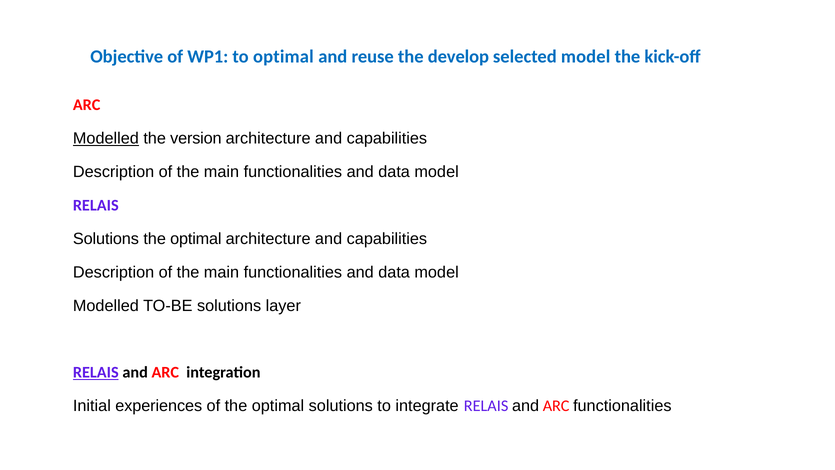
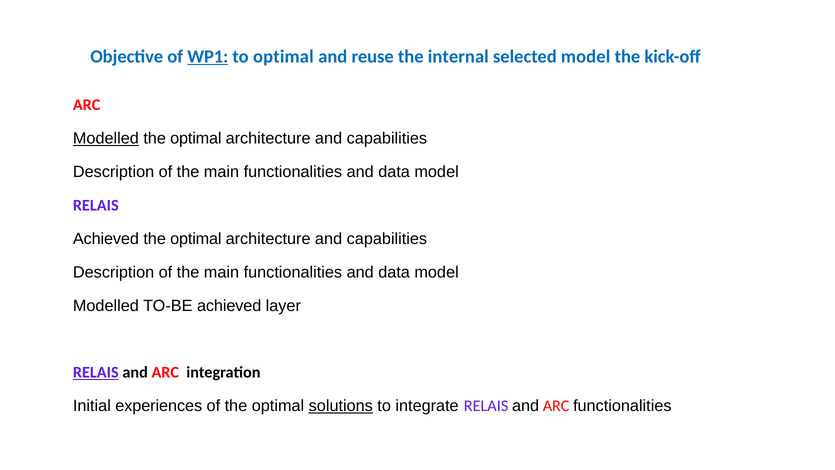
WP1 underline: none -> present
develop: develop -> internal
version at (196, 138): version -> optimal
Solutions at (106, 239): Solutions -> Achieved
TO-BE solutions: solutions -> achieved
solutions at (341, 406) underline: none -> present
